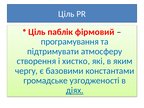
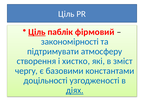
Ціль at (37, 32) underline: none -> present
програмування: програмування -> закономірності
яким: яким -> зміст
громадське: громадське -> доцільності
